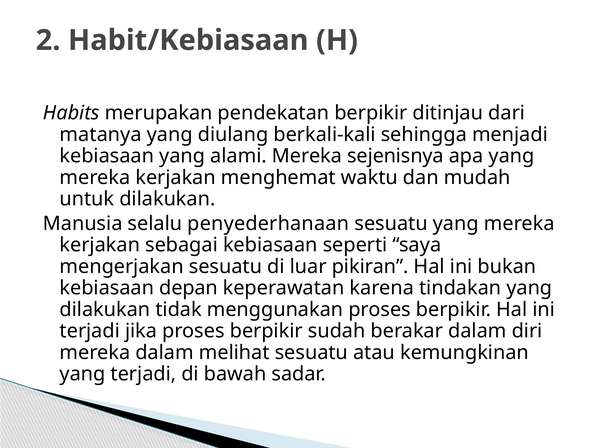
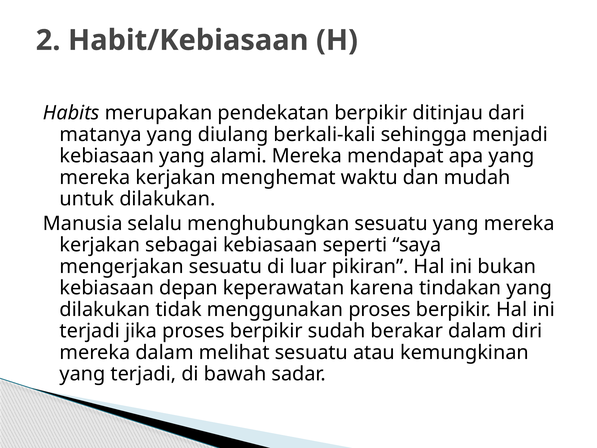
sejenisnya: sejenisnya -> mendapat
penyederhanaan: penyederhanaan -> menghubungkan
